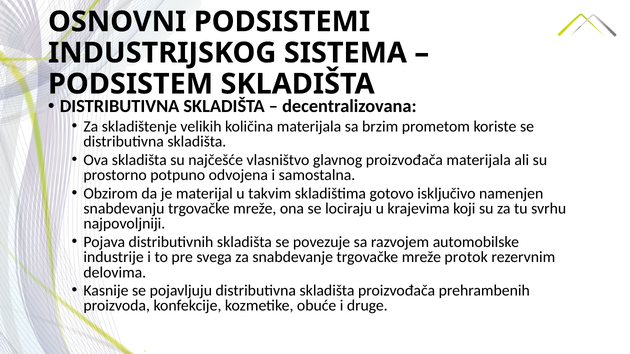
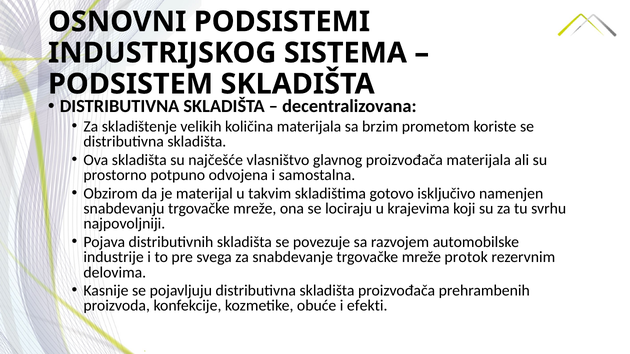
druge: druge -> efekti
